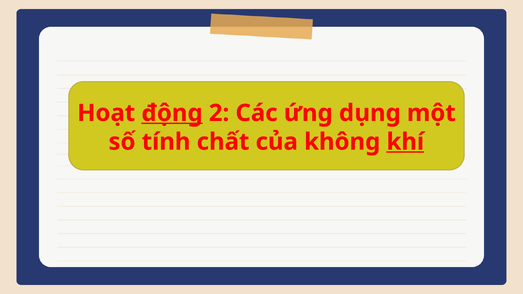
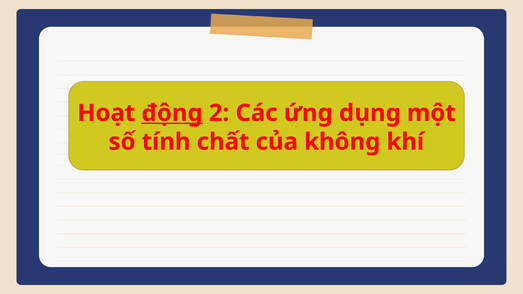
khí underline: present -> none
